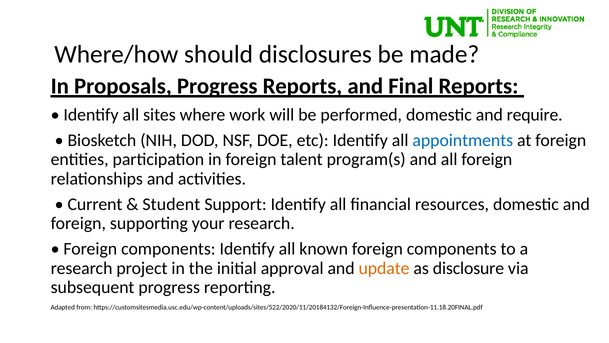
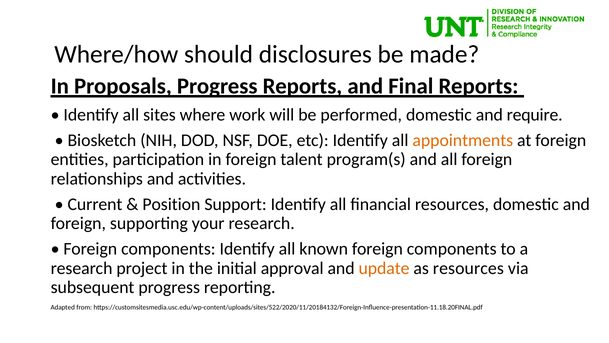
appointments colour: blue -> orange
Student: Student -> Position
as disclosure: disclosure -> resources
